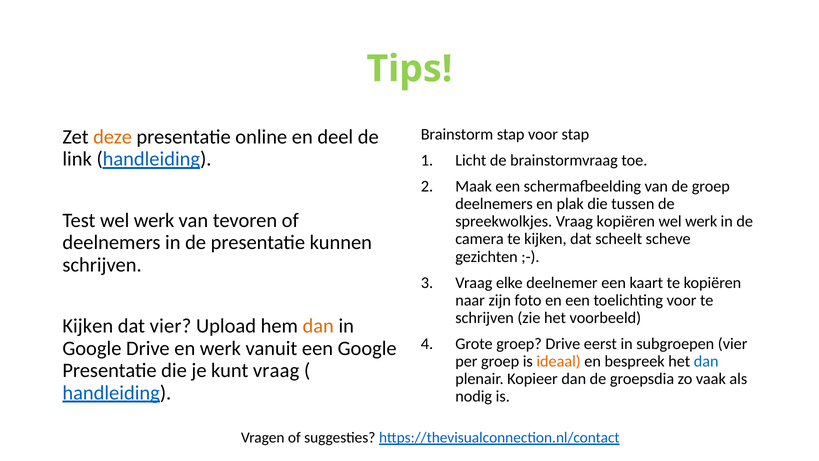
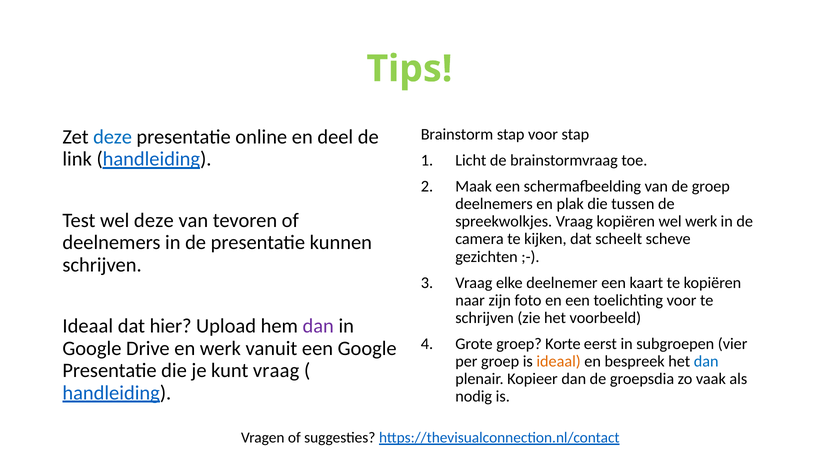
deze at (113, 137) colour: orange -> blue
Test wel werk: werk -> deze
Kijken at (88, 326): Kijken -> Ideaal
dat vier: vier -> hier
dan at (318, 326) colour: orange -> purple
groep Drive: Drive -> Korte
